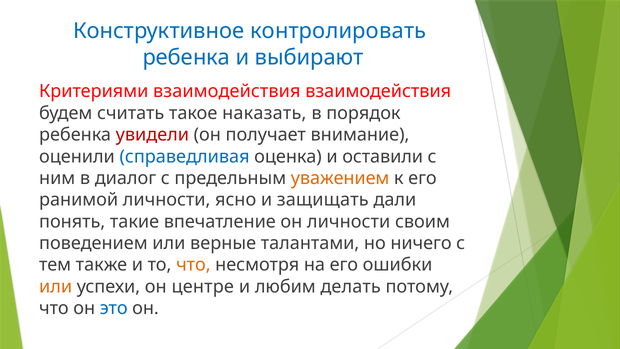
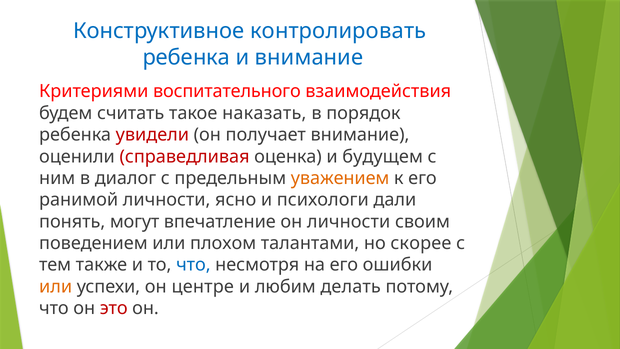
и выбирают: выбирают -> внимание
Критериями взаимодействия: взаимодействия -> воспитательного
справедливая colour: blue -> red
оставили: оставили -> будущем
защищать: защищать -> психологи
такие: такие -> могут
верные: верные -> плохом
ничего: ничего -> скорее
что at (193, 265) colour: orange -> blue
это colour: blue -> red
